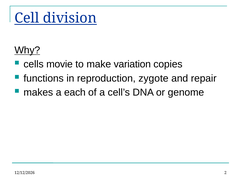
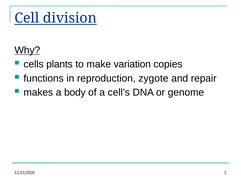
movie: movie -> plants
each: each -> body
